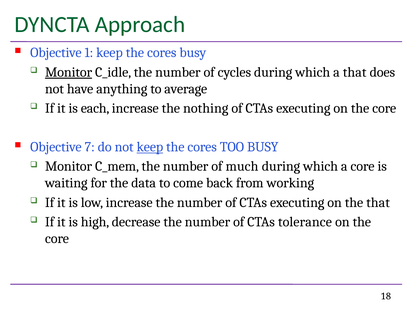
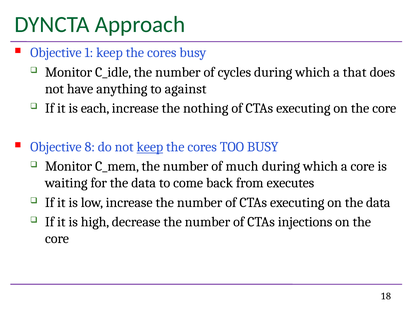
Monitor at (69, 72) underline: present -> none
average: average -> against
7: 7 -> 8
working: working -> executes
on the that: that -> data
tolerance: tolerance -> injections
